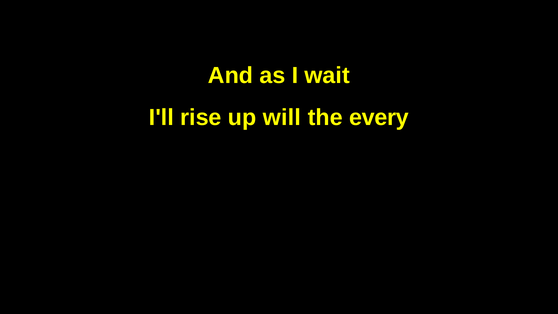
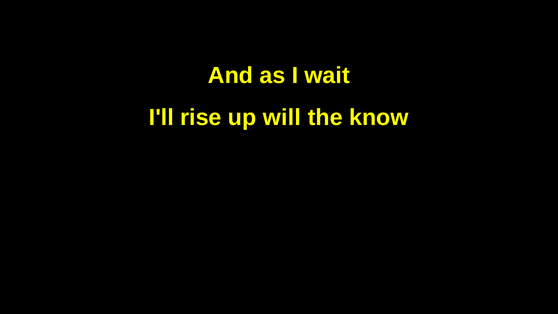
every: every -> know
